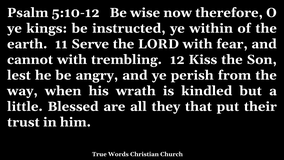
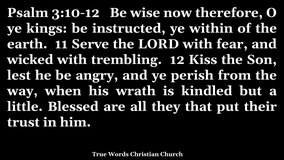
5:10-12: 5:10-12 -> 3:10-12
cannot: cannot -> wicked
